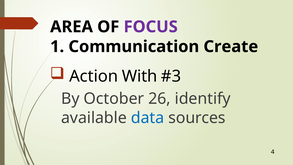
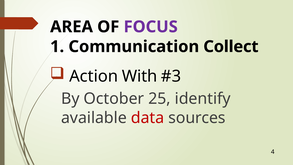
Create: Create -> Collect
26: 26 -> 25
data colour: blue -> red
